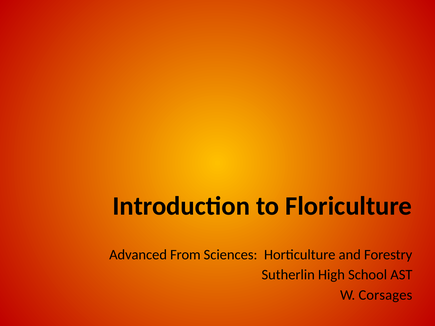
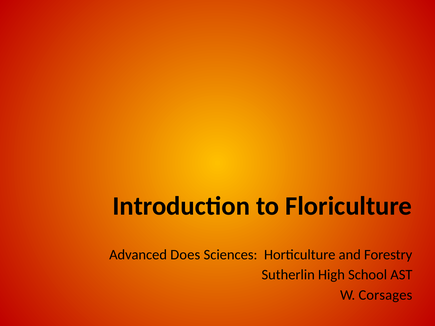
From: From -> Does
